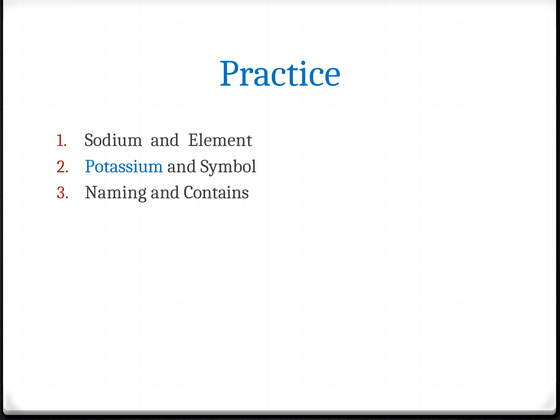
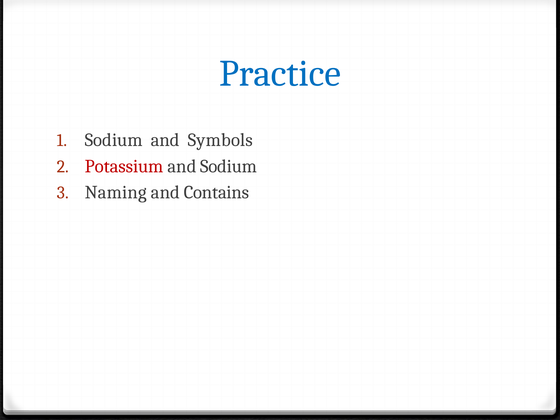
Element: Element -> Symbols
Potassium colour: blue -> red
and Symbol: Symbol -> Sodium
